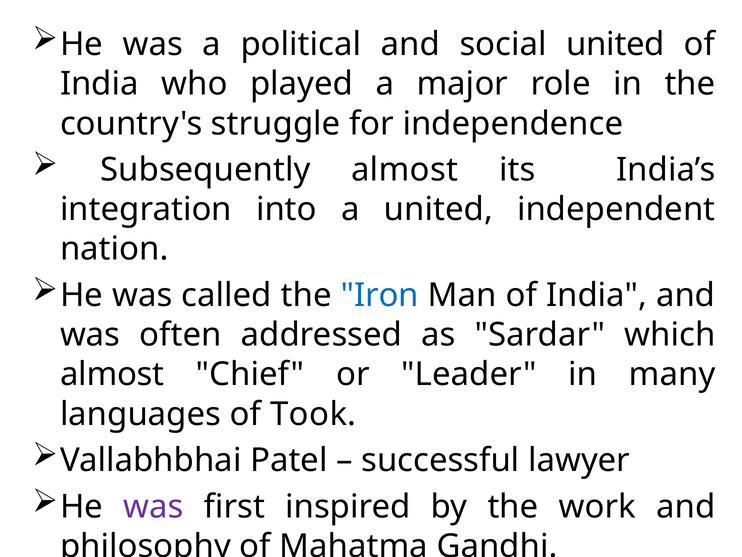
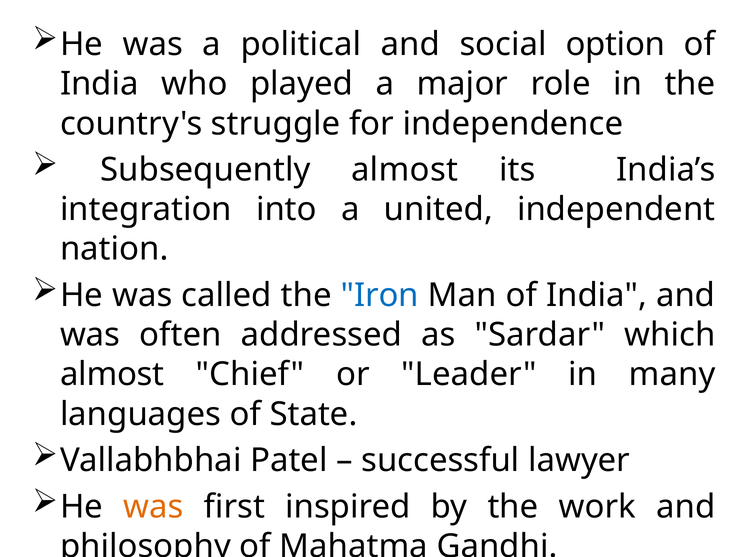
social united: united -> option
Took: Took -> State
was at (153, 506) colour: purple -> orange
